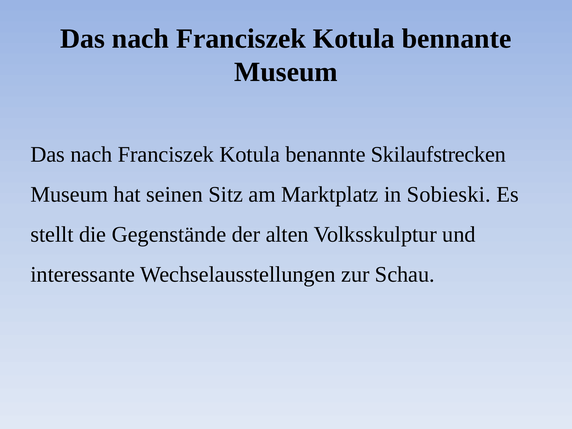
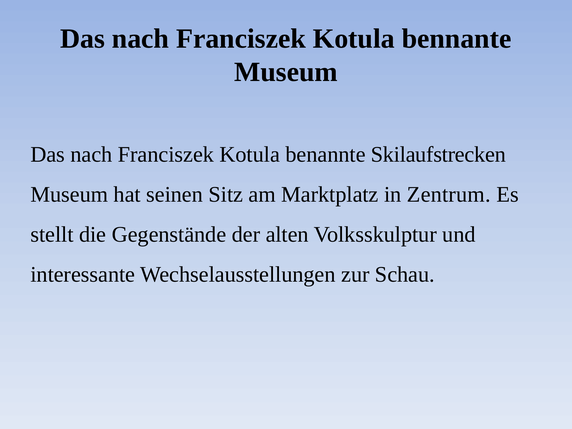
Sobieski: Sobieski -> Zentrum
